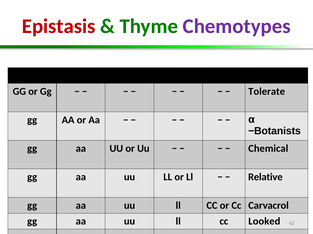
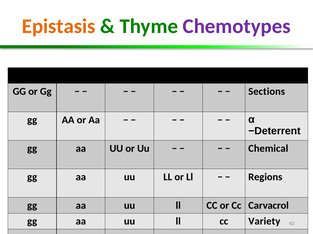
Epistasis colour: red -> orange
Tolerate: Tolerate -> Sections
−Botanists: −Botanists -> −Deterrent
Relative: Relative -> Regions
Looked: Looked -> Variety
